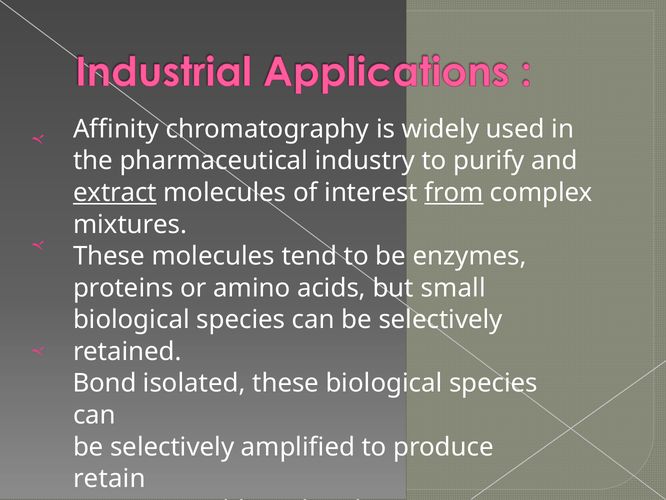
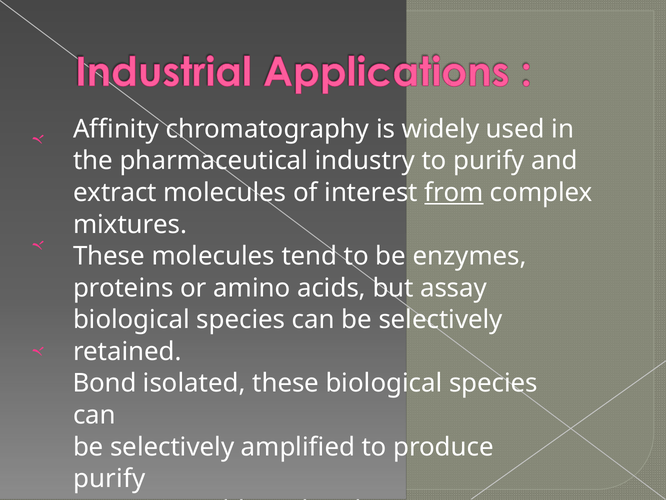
extract underline: present -> none
small: small -> assay
retain at (109, 478): retain -> purify
